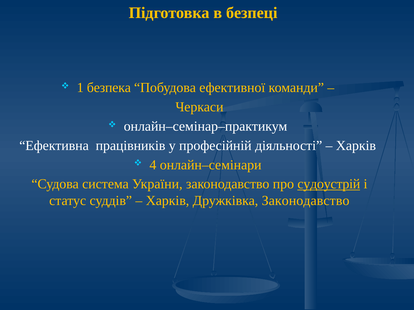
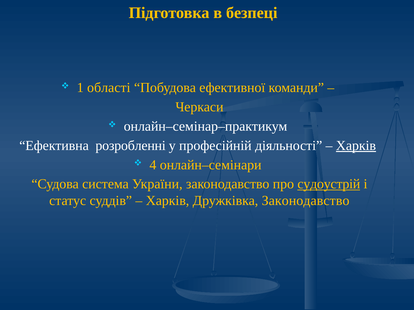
безпека: безпека -> області
працівників: працівників -> розробленні
Харків at (356, 146) underline: none -> present
